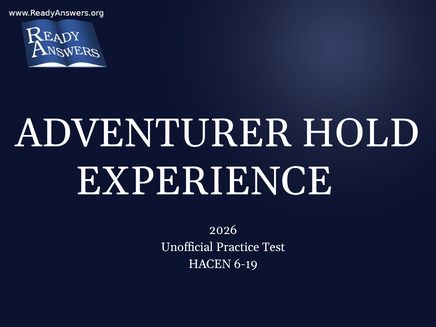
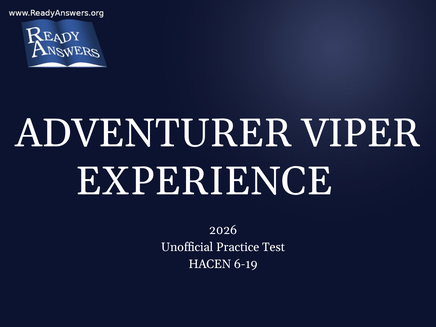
HOLD: HOLD -> VIPER
